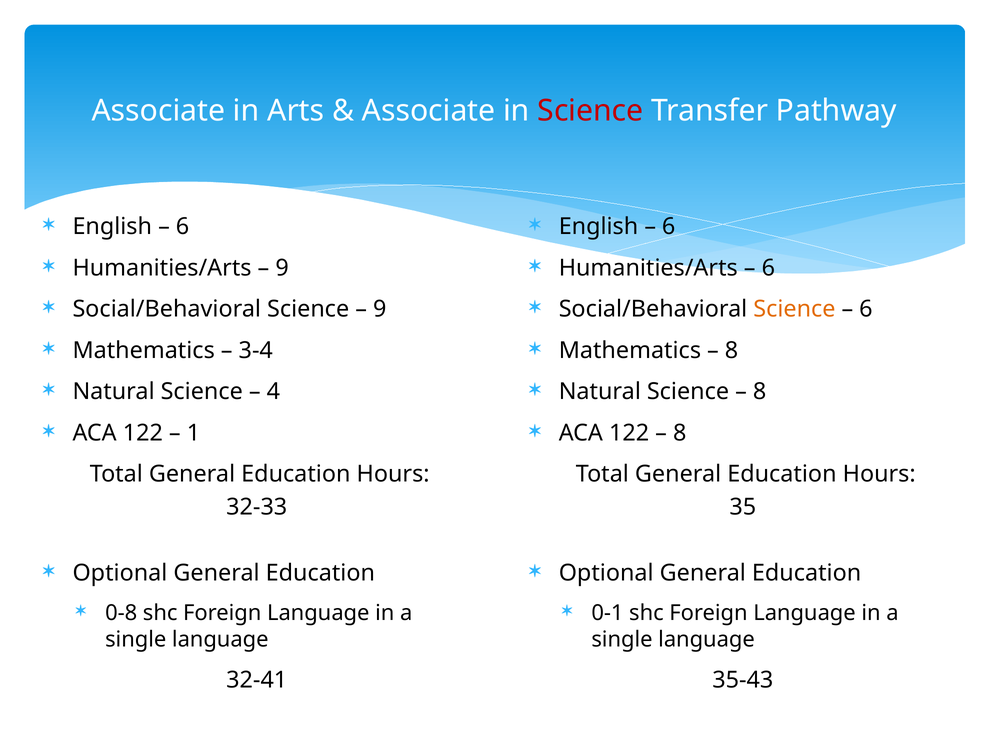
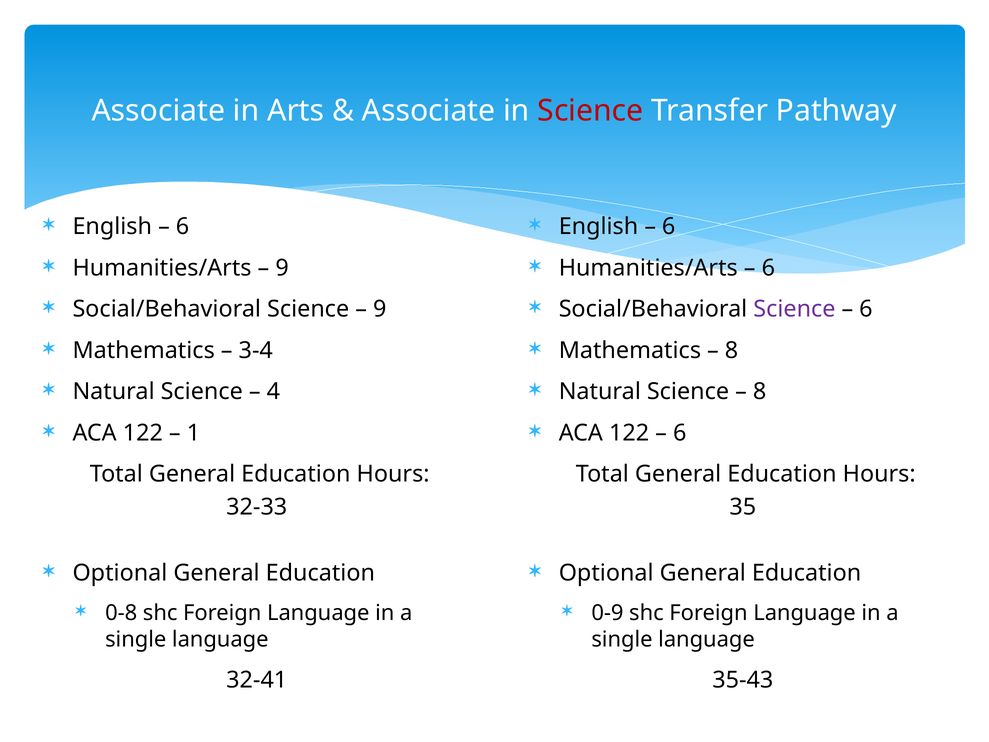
Science at (794, 309) colour: orange -> purple
8 at (680, 433): 8 -> 6
0-1: 0-1 -> 0-9
